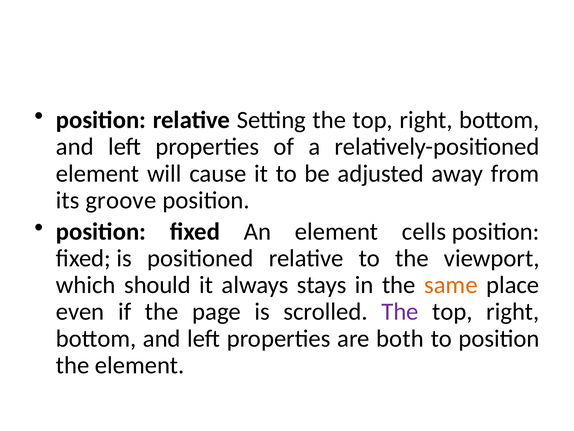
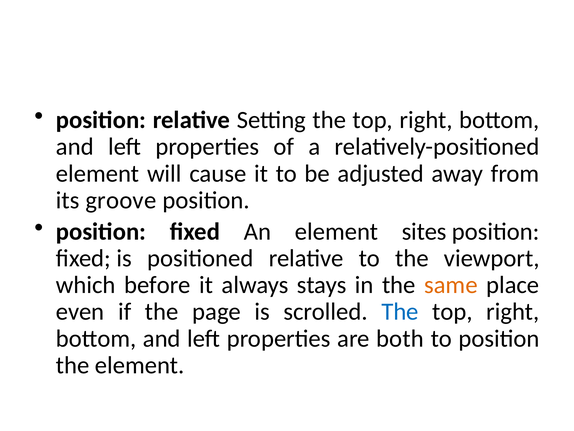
cells: cells -> sites
should: should -> before
The at (400, 311) colour: purple -> blue
